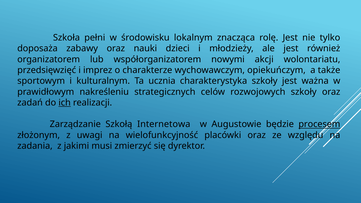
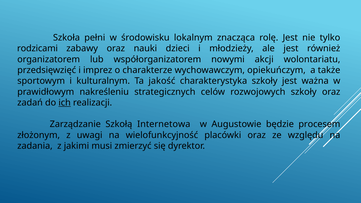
doposaża: doposaża -> rodzicami
ucznia: ucznia -> jakość
procesem underline: present -> none
